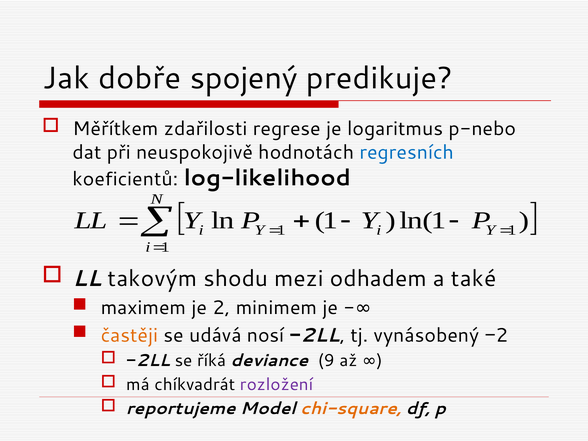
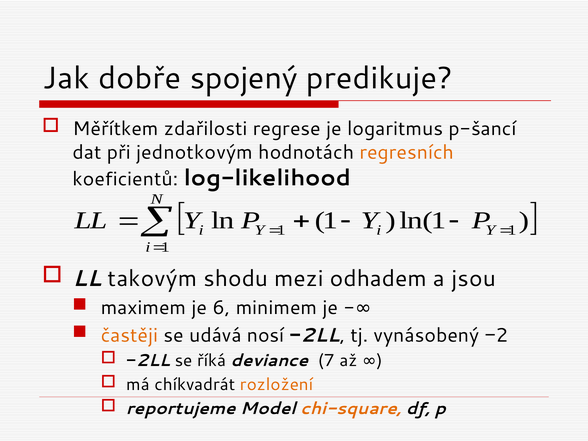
p-nebo: p-nebo -> p-šancí
neuspokojivě: neuspokojivě -> jednotkovým
regresních colour: blue -> orange
také: také -> jsou
je 2: 2 -> 6
9: 9 -> 7
rozložení colour: purple -> orange
